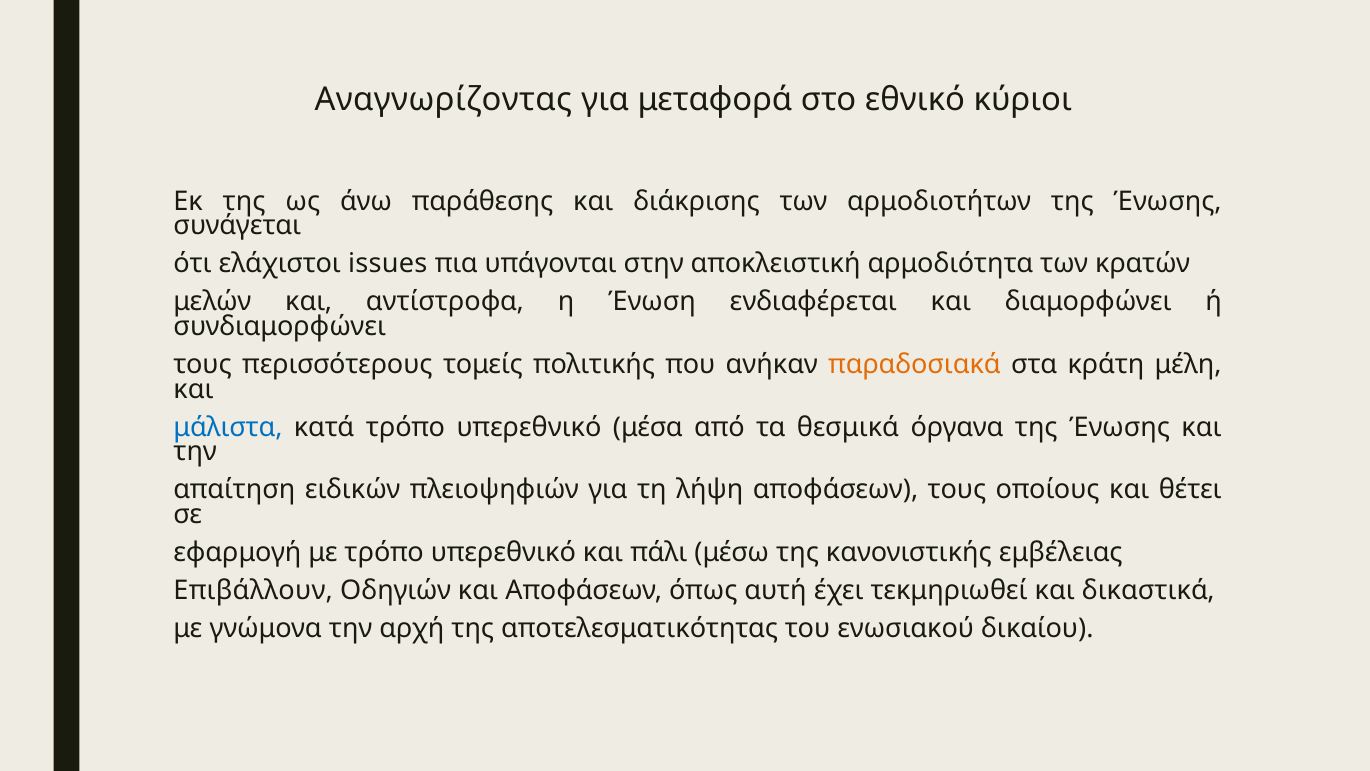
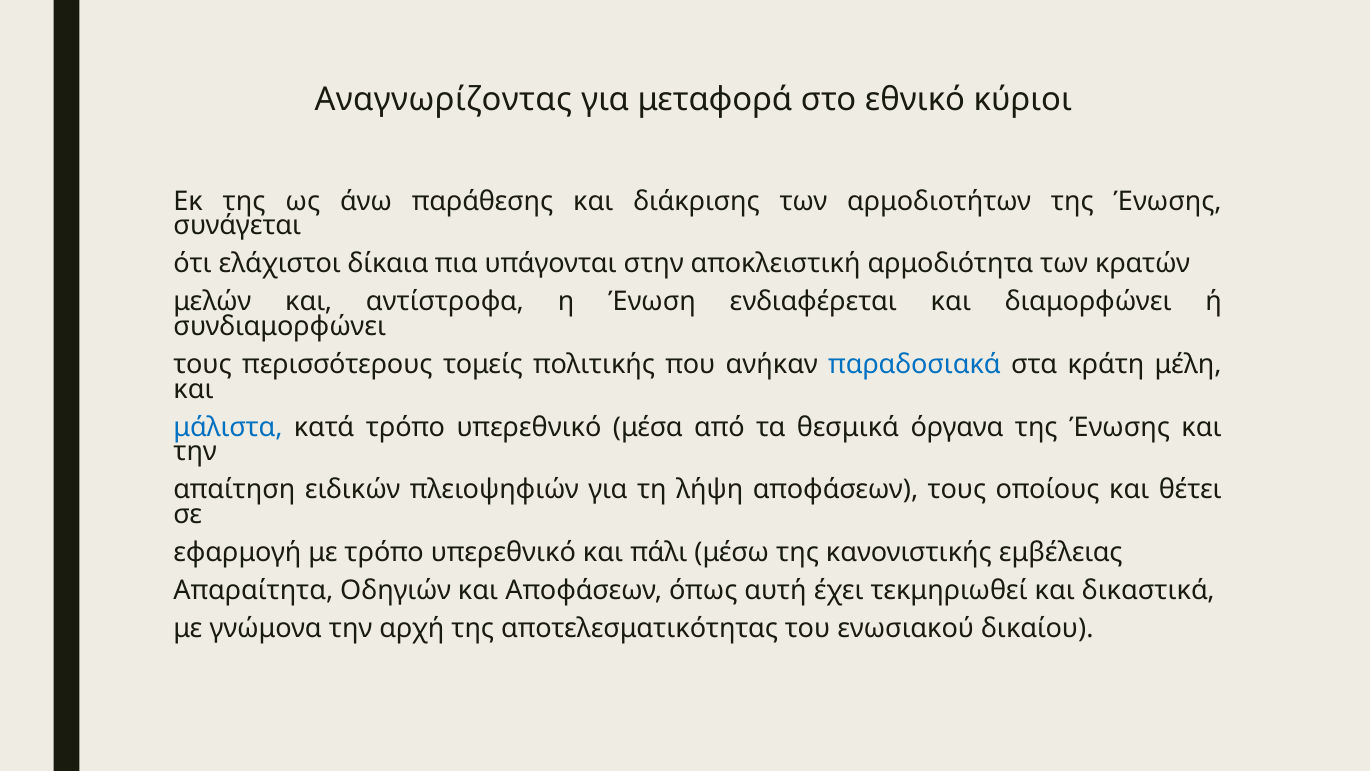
issues: issues -> δίκαια
παραδοσιακά colour: orange -> blue
Επιβάλλουν: Επιβάλλουν -> Απαραίτητα
